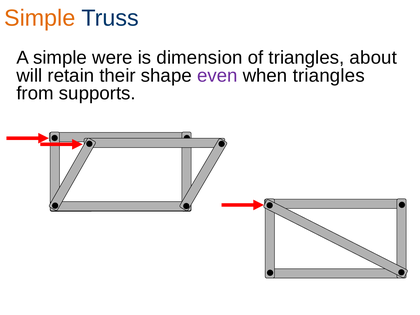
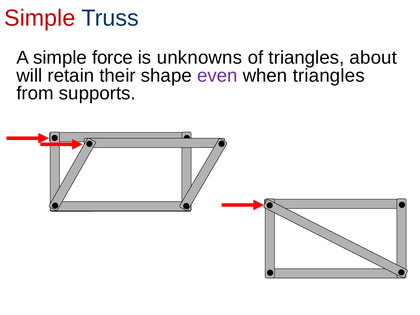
Simple at (40, 18) colour: orange -> red
were: were -> force
dimension: dimension -> unknowns
